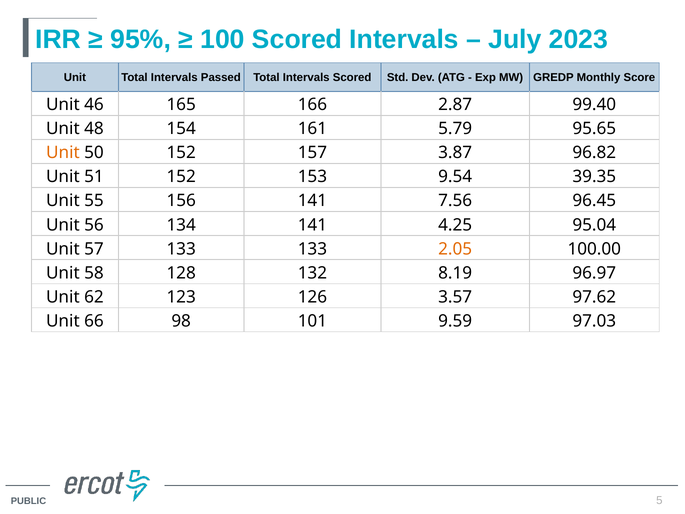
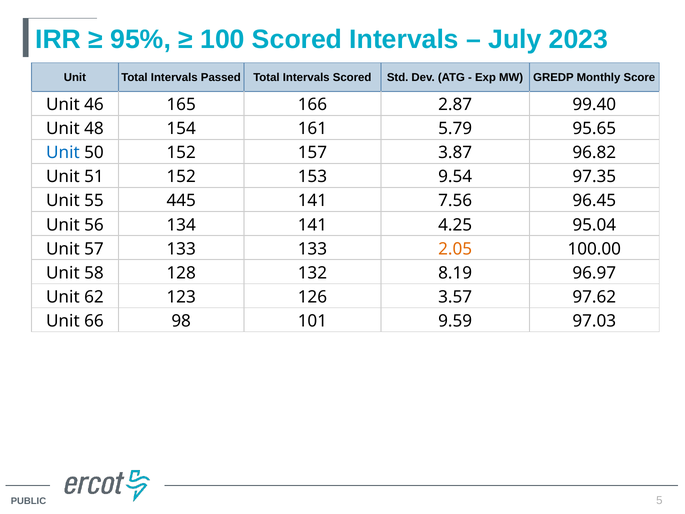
Unit at (63, 153) colour: orange -> blue
39.35: 39.35 -> 97.35
156: 156 -> 445
